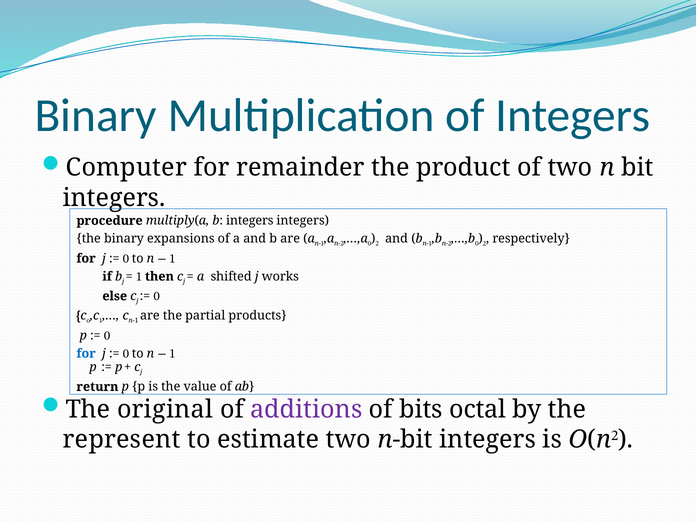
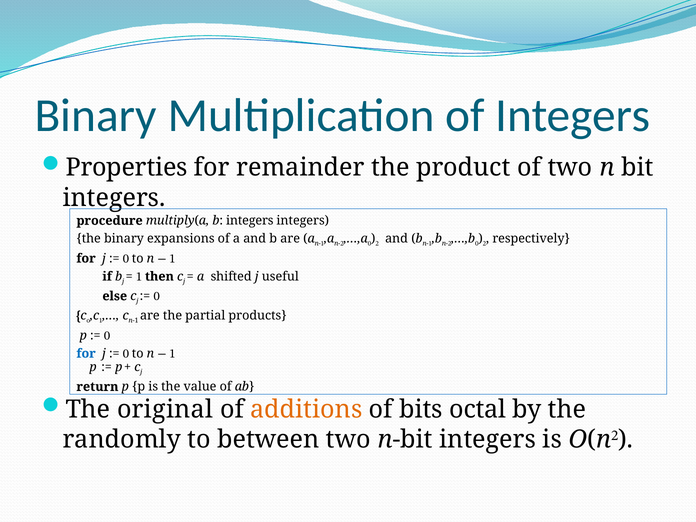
Computer: Computer -> Properties
works: works -> useful
additions colour: purple -> orange
represent: represent -> randomly
estimate: estimate -> between
